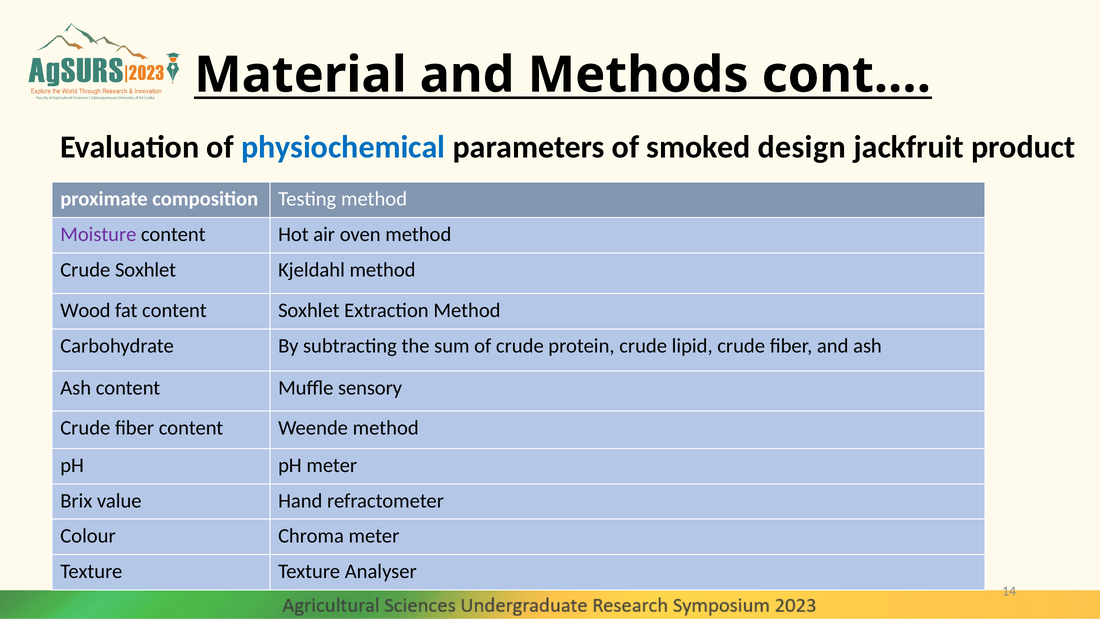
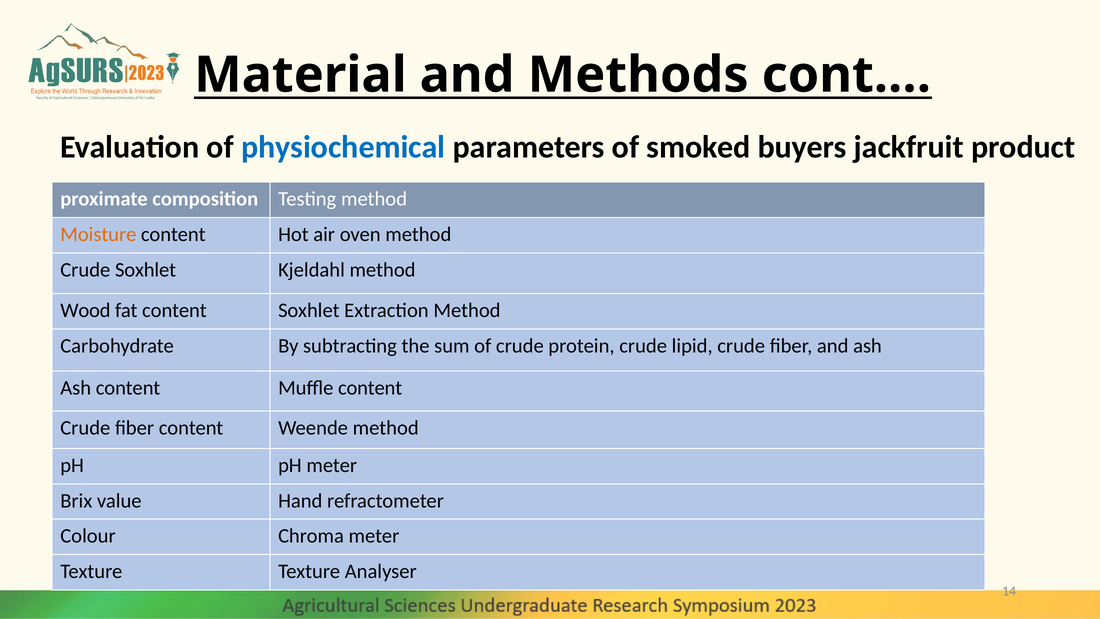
design: design -> buyers
Moisture colour: purple -> orange
Muffle sensory: sensory -> content
